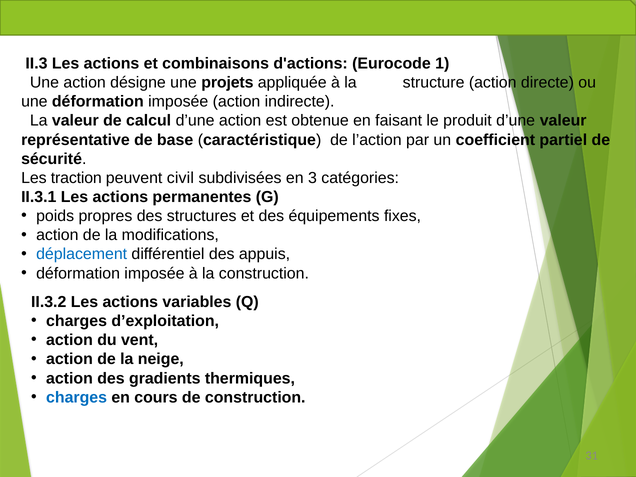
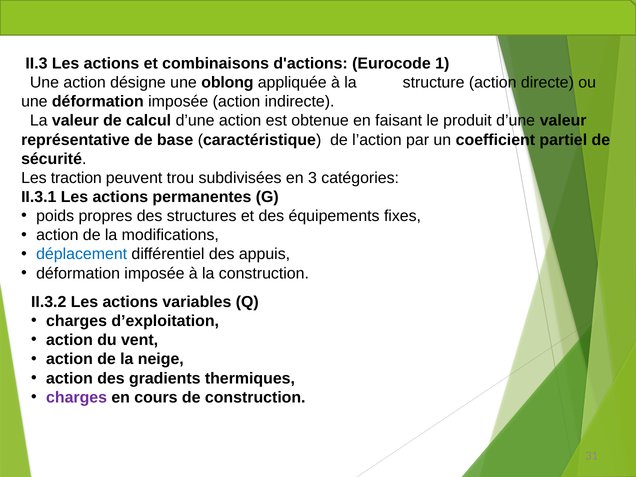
projets: projets -> oblong
civil: civil -> trou
charges at (77, 397) colour: blue -> purple
